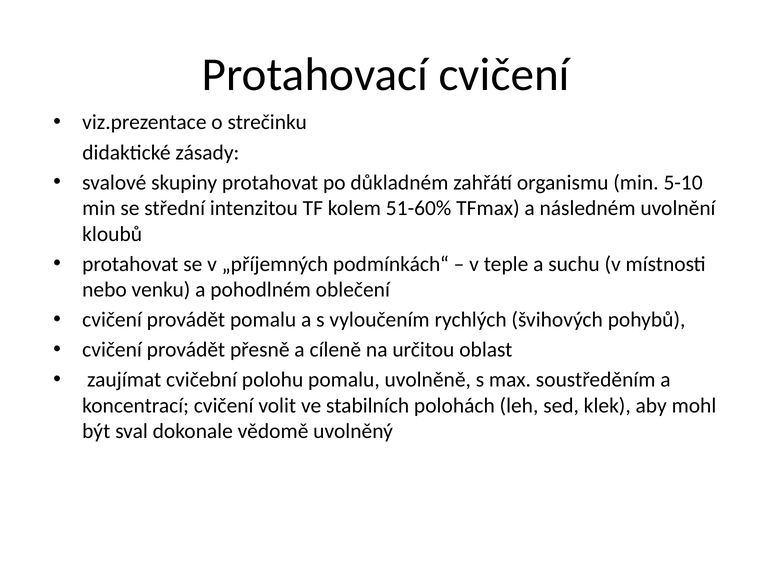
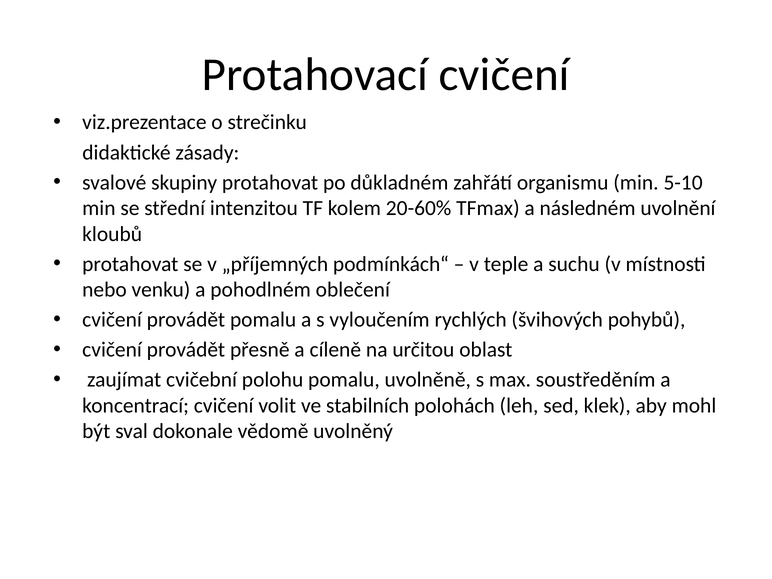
51-60%: 51-60% -> 20-60%
